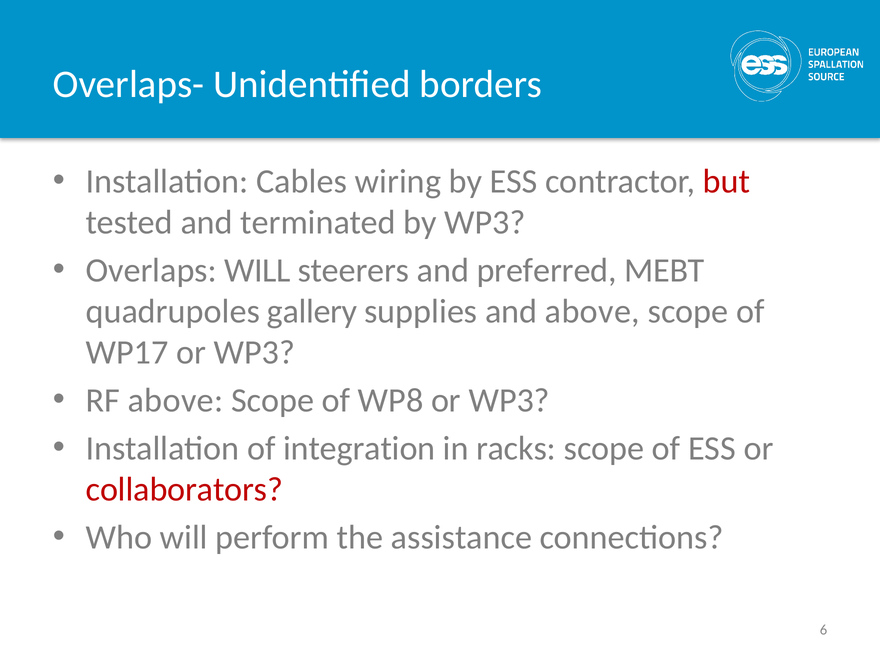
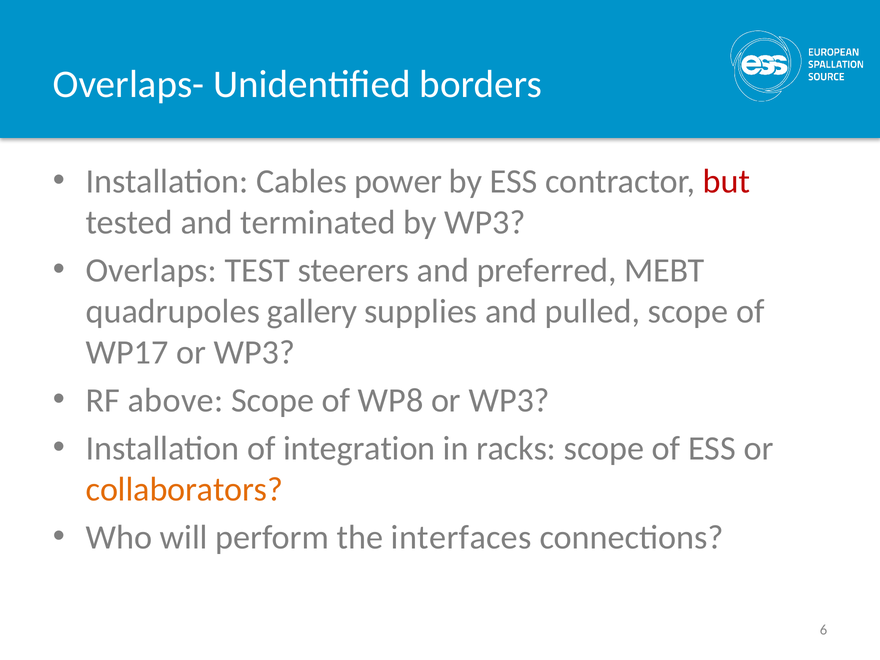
wiring: wiring -> power
Overlaps WILL: WILL -> TEST
and above: above -> pulled
collaborators colour: red -> orange
assistance: assistance -> interfaces
